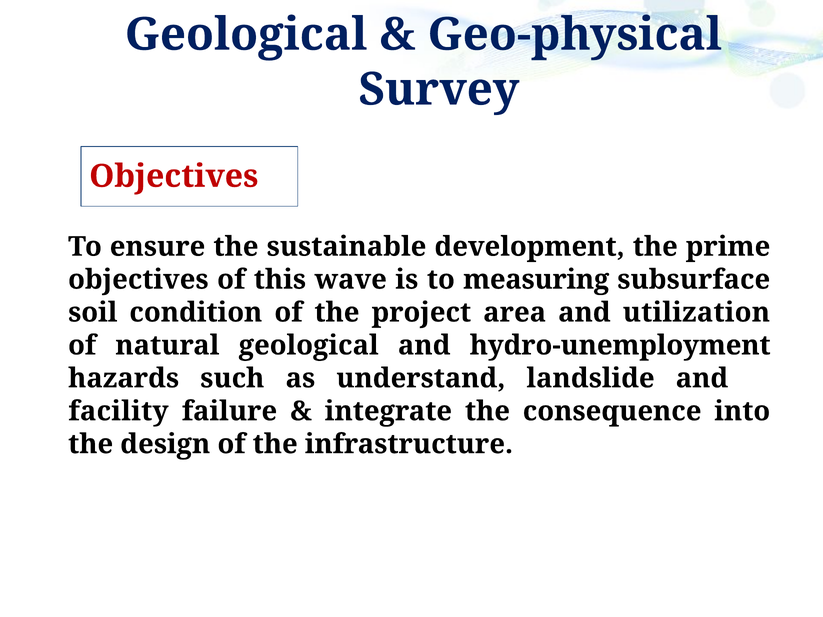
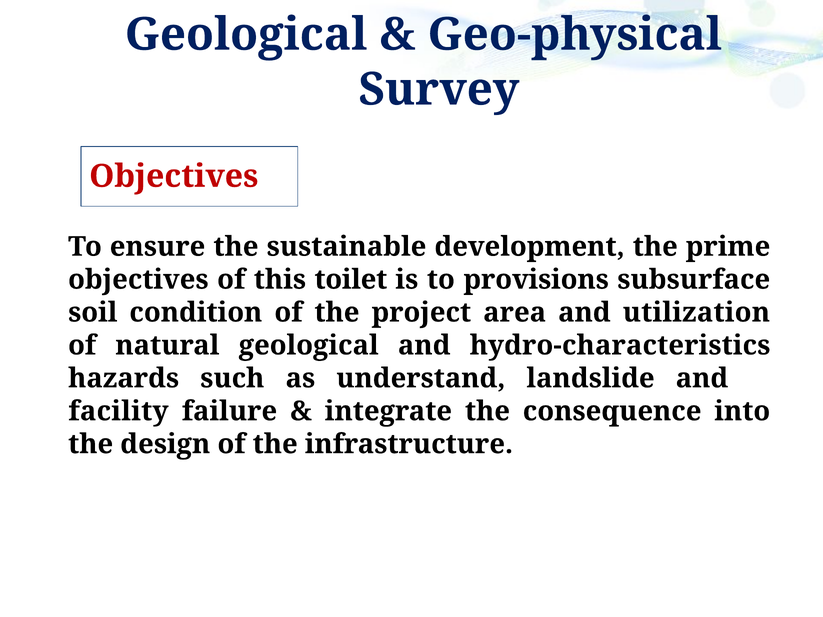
wave: wave -> toilet
measuring: measuring -> provisions
hydro-unemployment: hydro-unemployment -> hydro-characteristics
